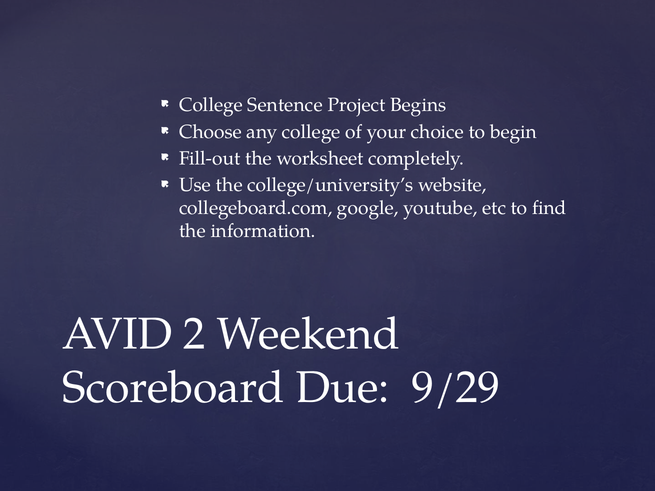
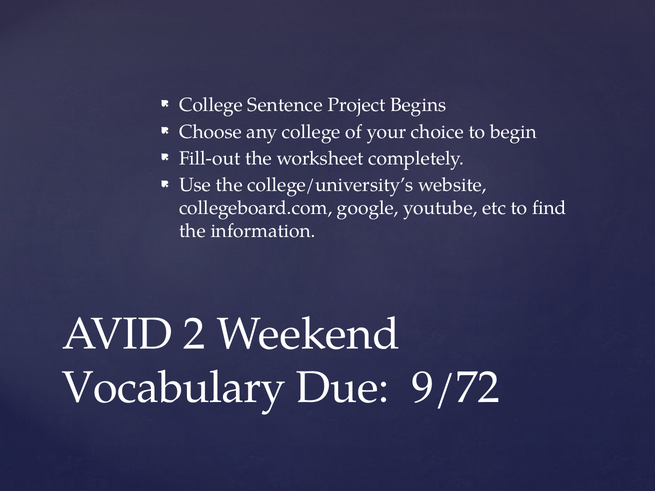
Scoreboard: Scoreboard -> Vocabulary
9/29: 9/29 -> 9/72
